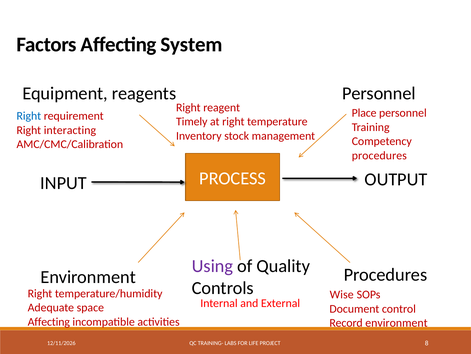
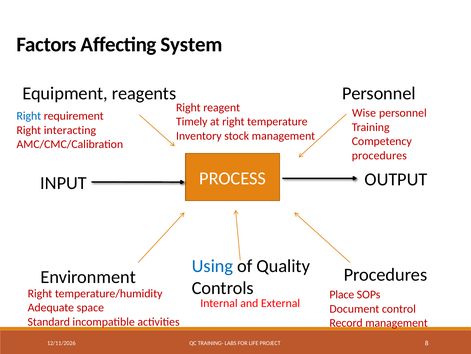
Place: Place -> Wise
Using colour: purple -> blue
Wise: Wise -> Place
Affecting at (49, 321): Affecting -> Standard
Record environment: environment -> management
